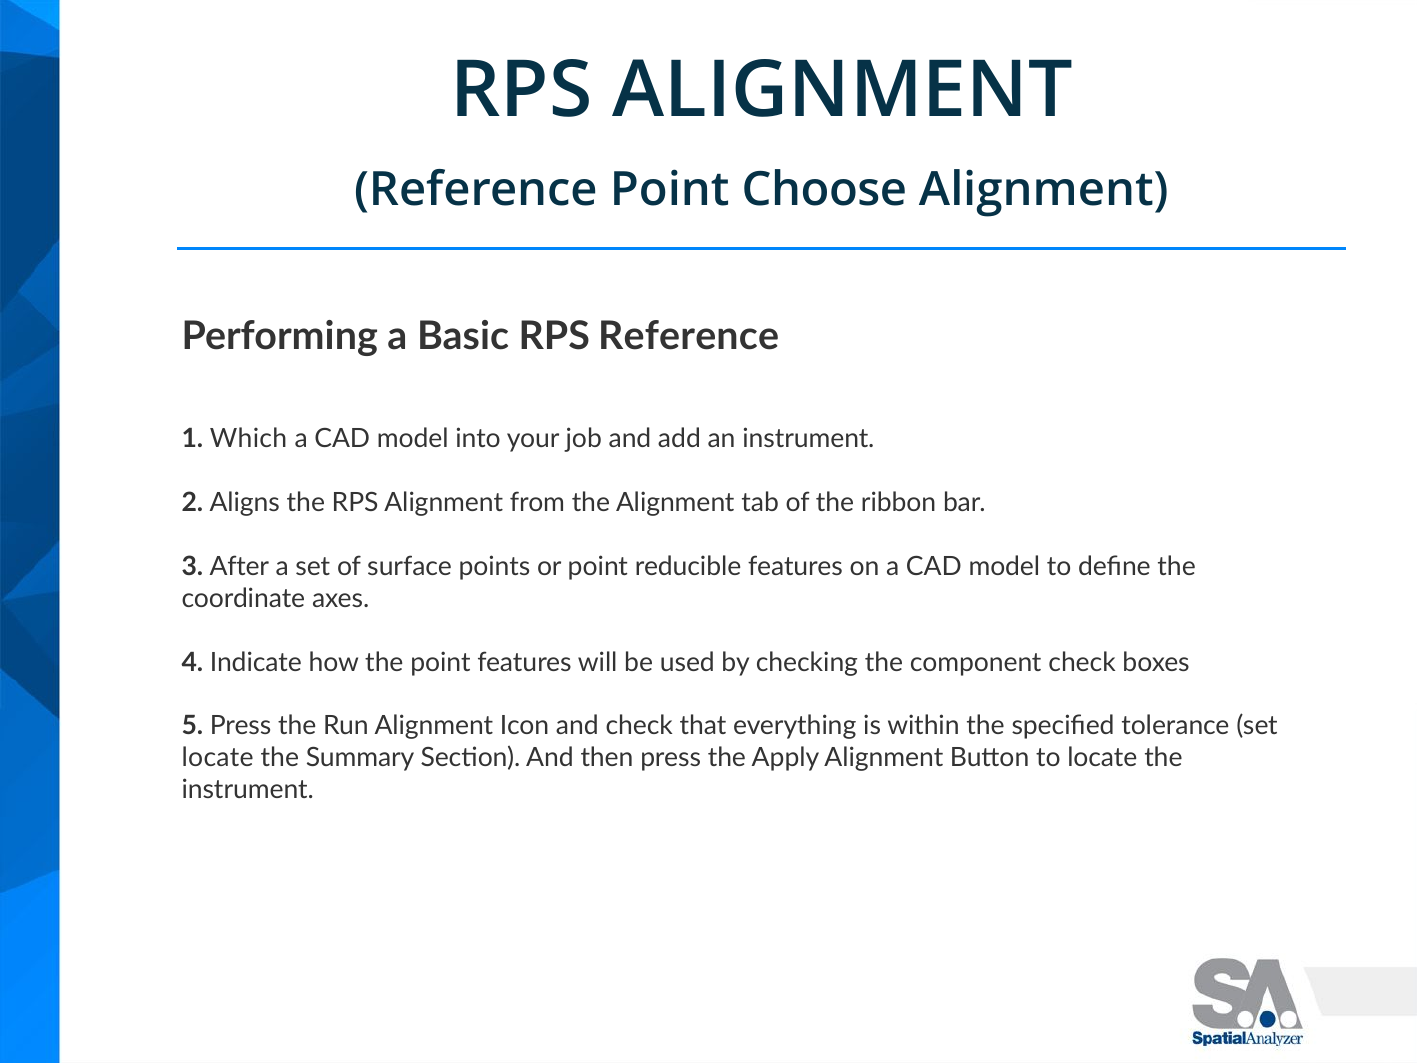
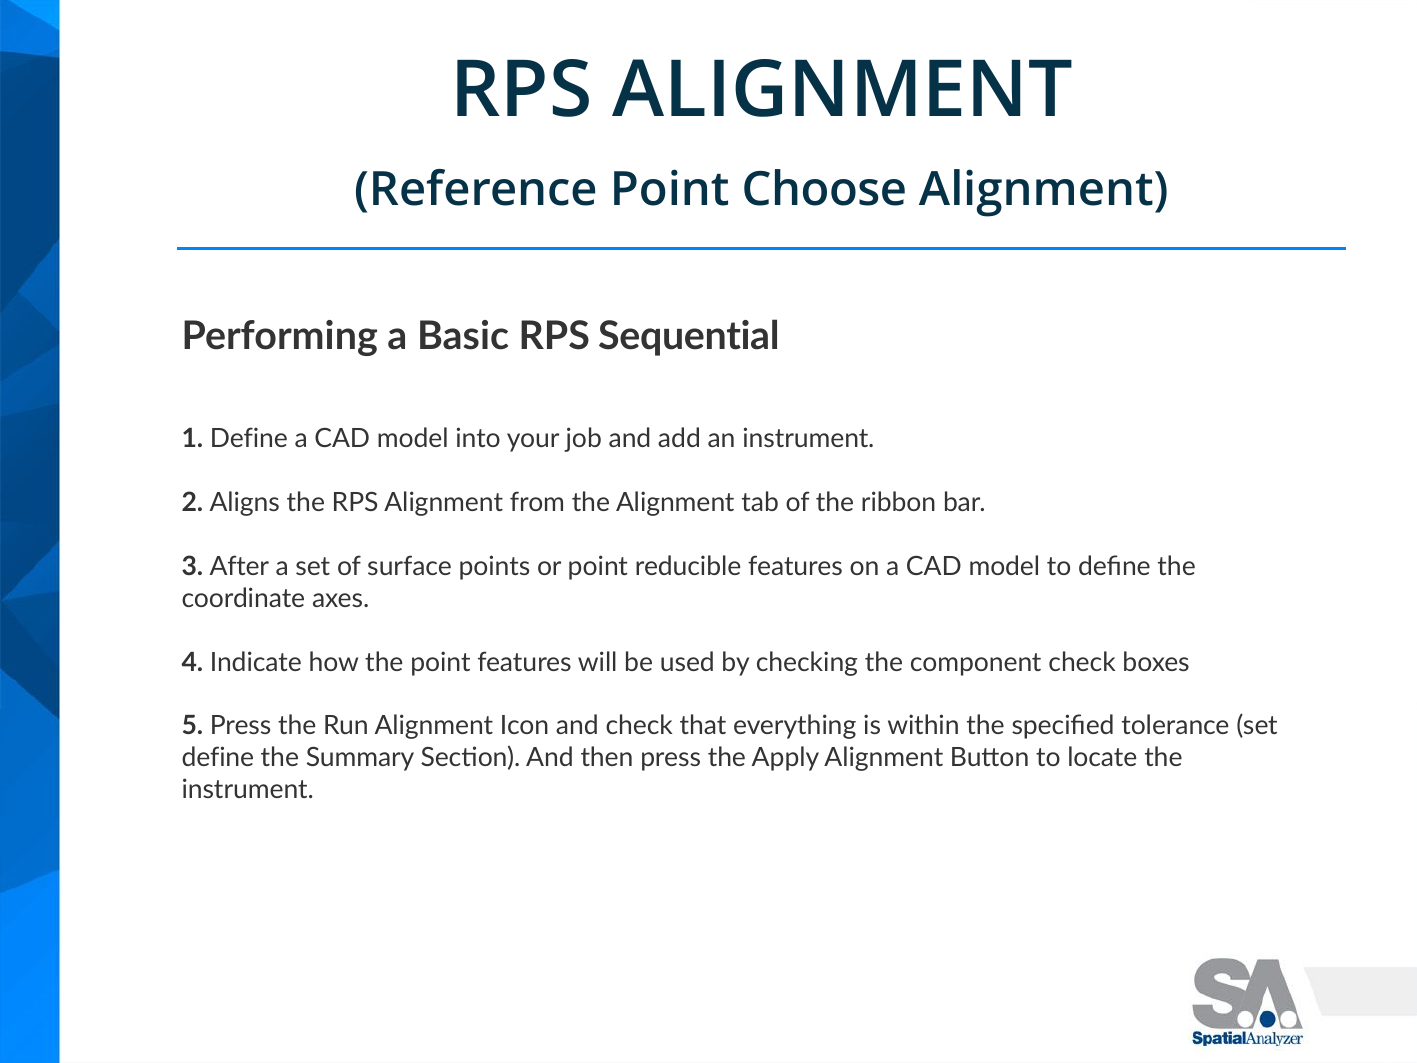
RPS Reference: Reference -> Sequential
1 Which: Which -> Define
locate at (218, 758): locate -> define
